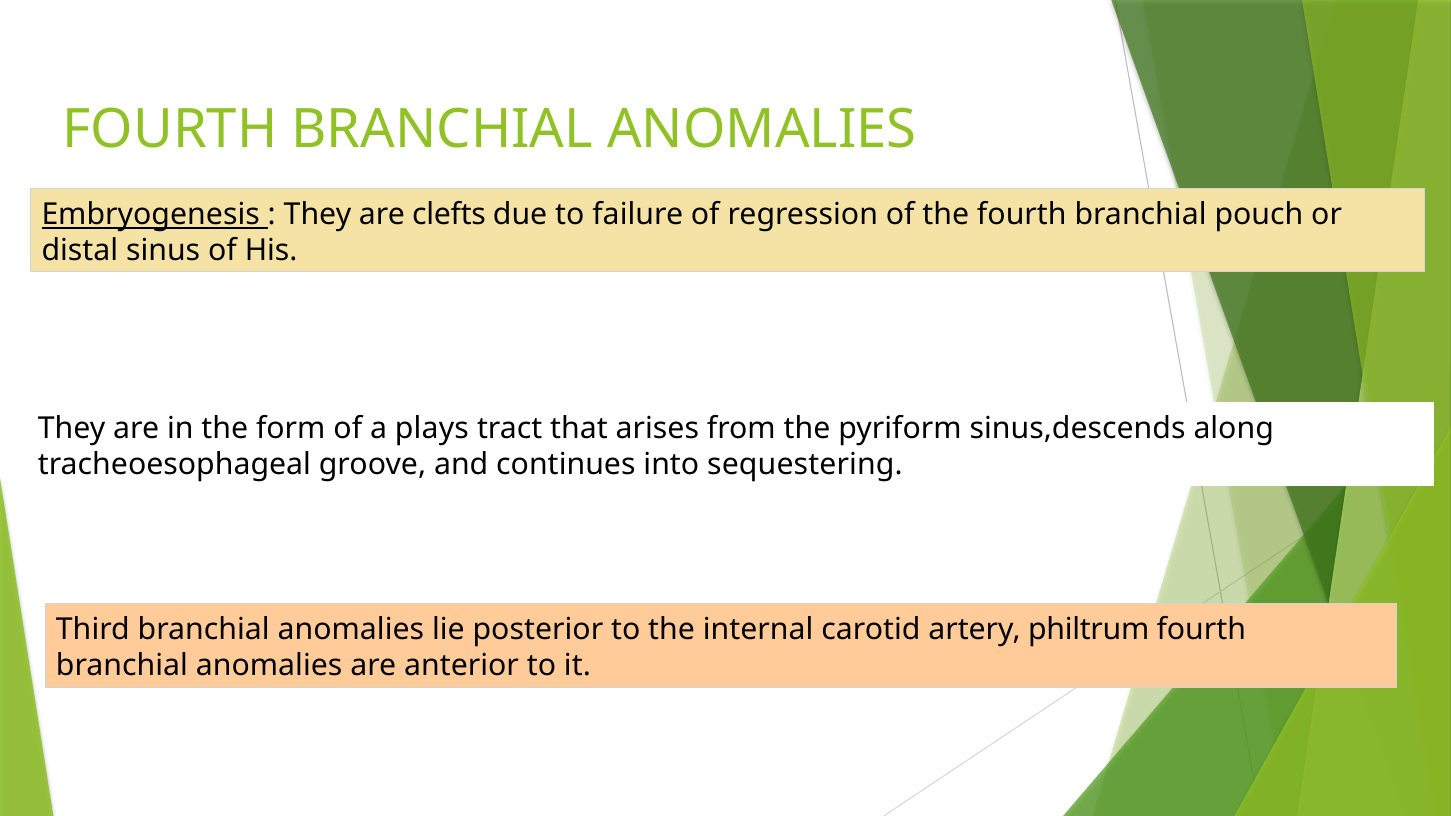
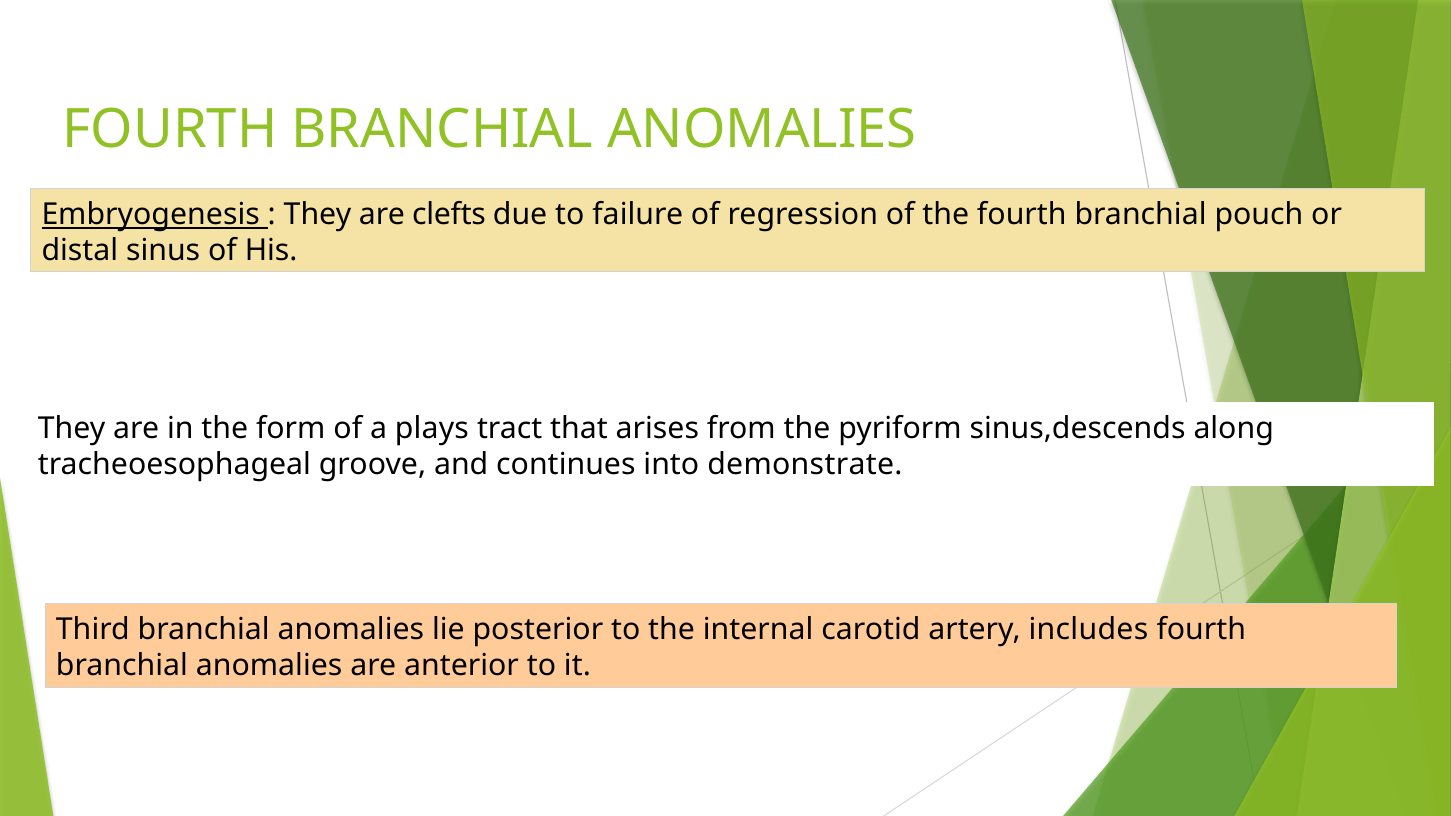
sequestering: sequestering -> demonstrate
philtrum: philtrum -> includes
